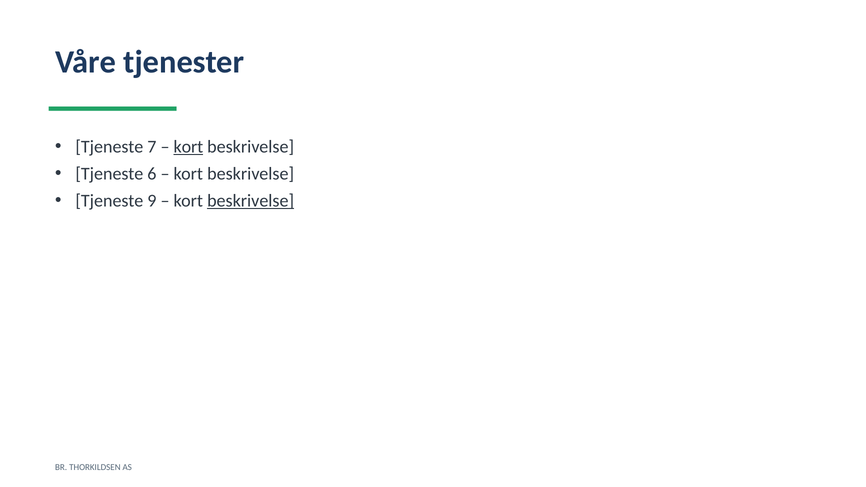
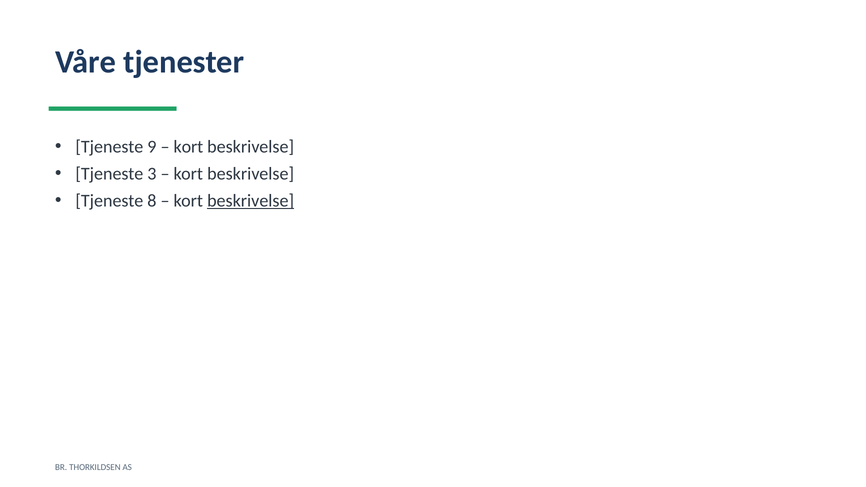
7: 7 -> 9
kort at (188, 147) underline: present -> none
6: 6 -> 3
9: 9 -> 8
